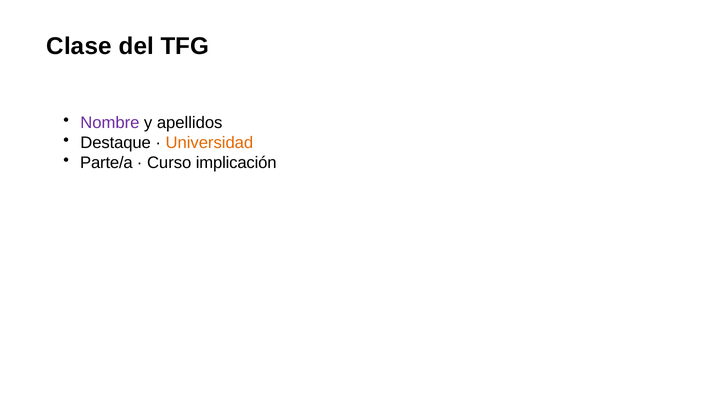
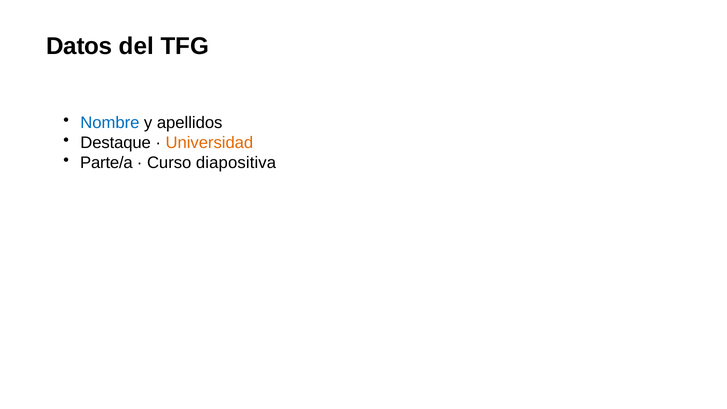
Clase: Clase -> Datos
Nombre colour: purple -> blue
implicación: implicación -> diapositiva
